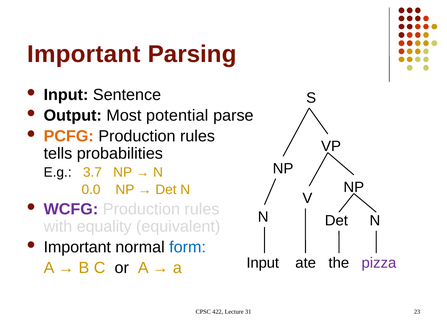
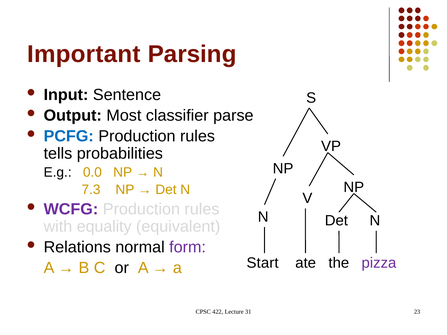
potential: potential -> classifier
PCFG colour: orange -> blue
3.7: 3.7 -> 0.0
0.0: 0.0 -> 7.3
Important at (77, 247): Important -> Relations
form colour: blue -> purple
Input at (263, 263): Input -> Start
